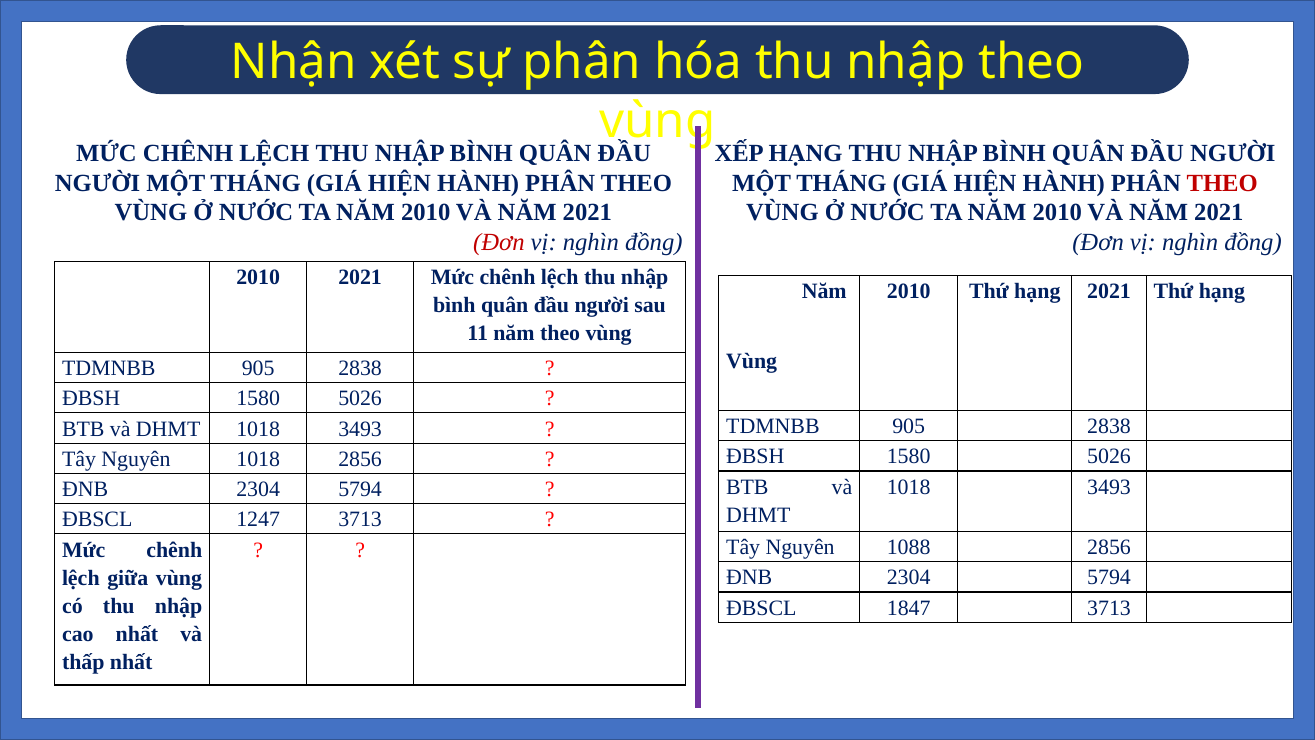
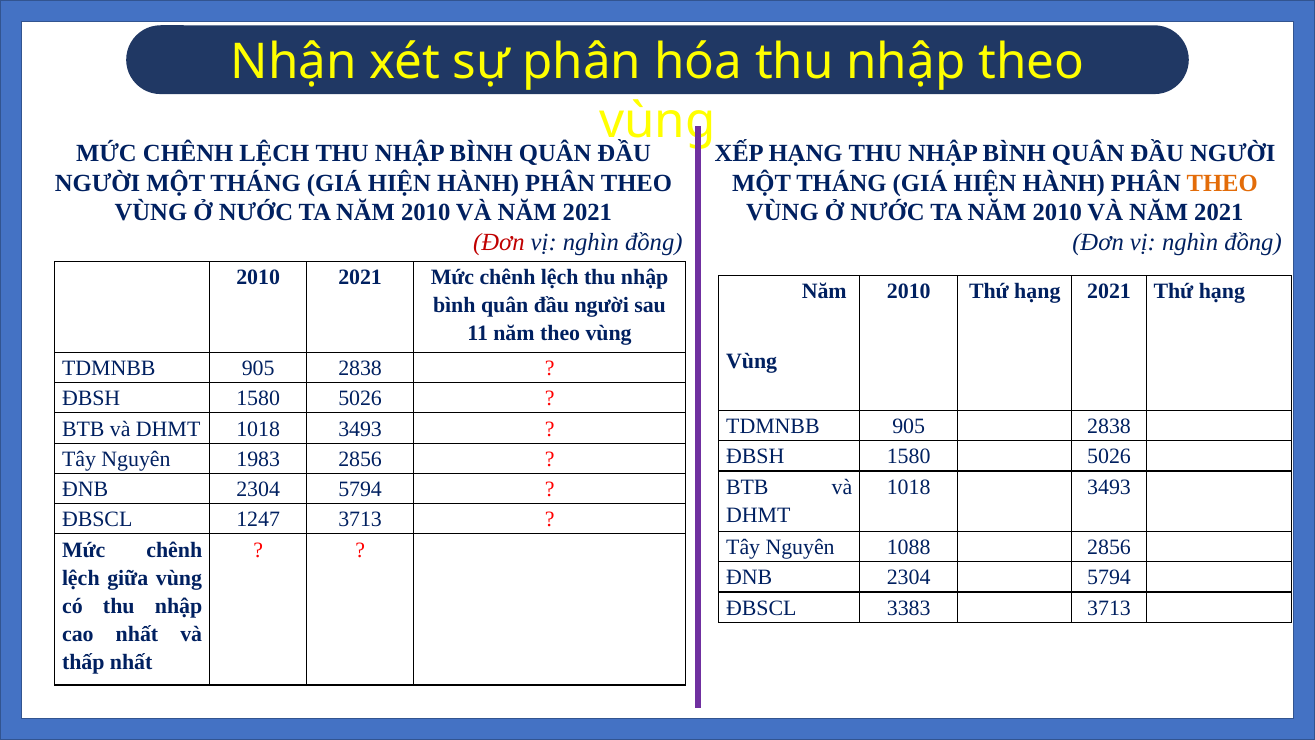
THEO at (1222, 183) colour: red -> orange
Nguyên 1018: 1018 -> 1983
1847: 1847 -> 3383
